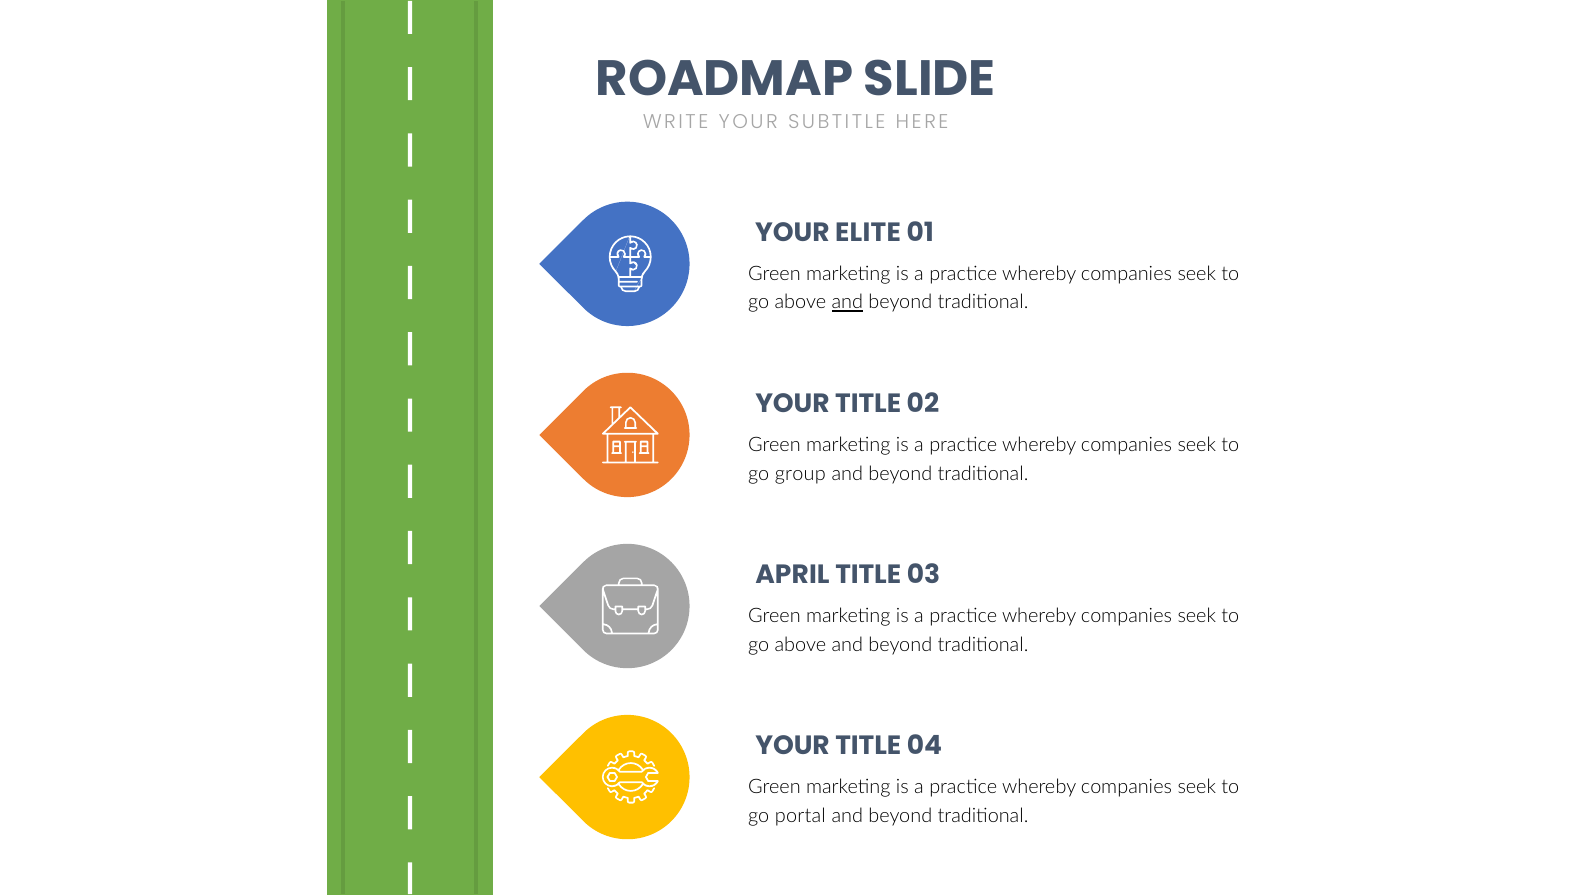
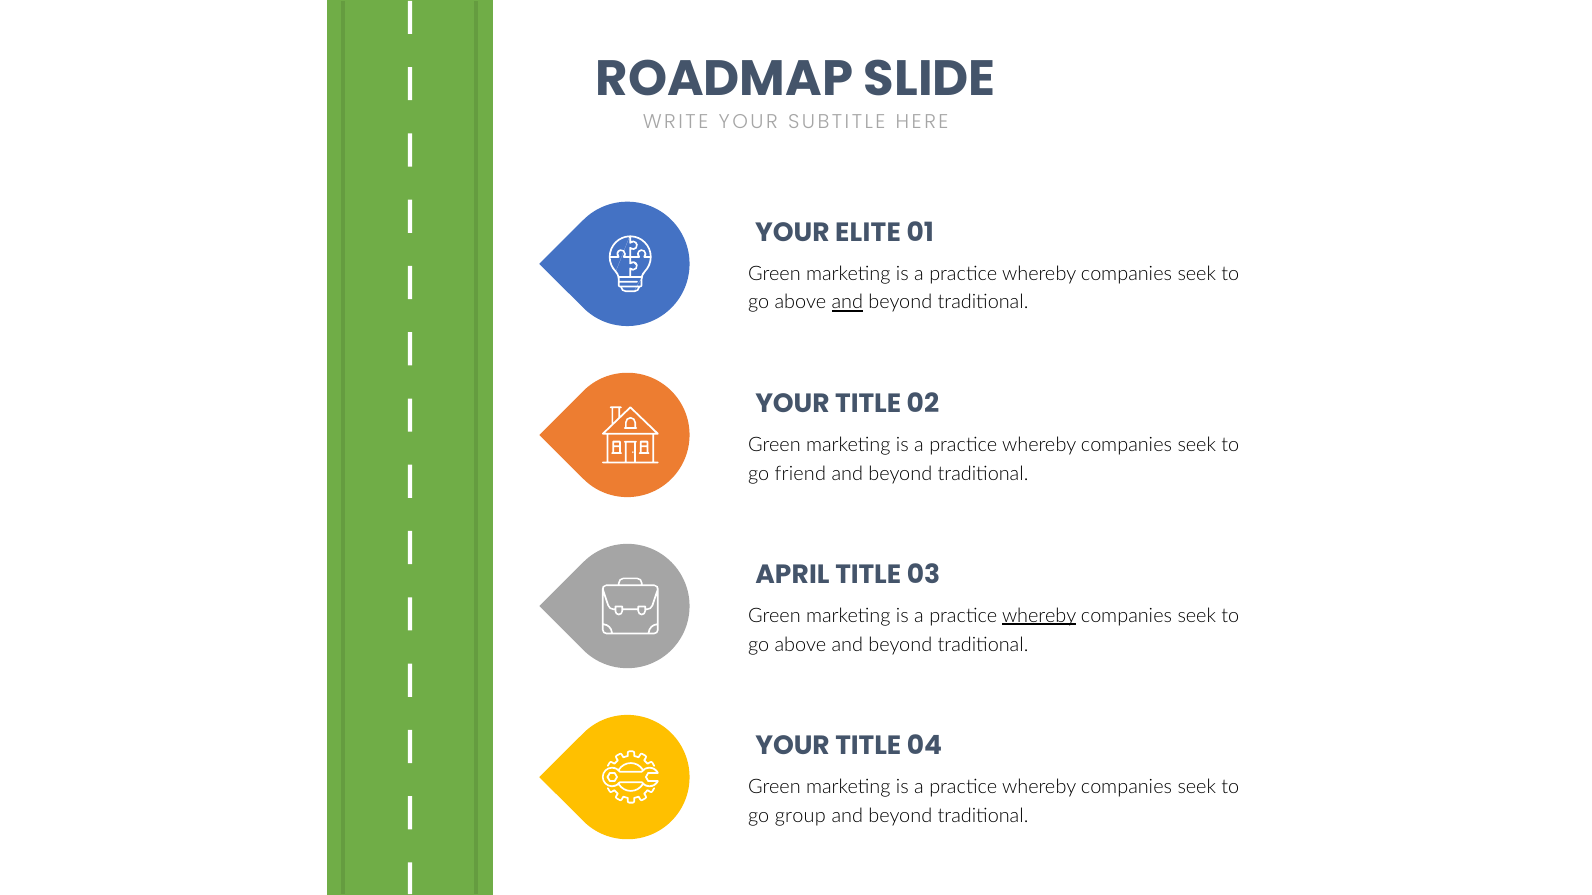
group: group -> friend
whereby at (1039, 616) underline: none -> present
portal: portal -> group
